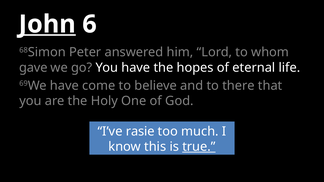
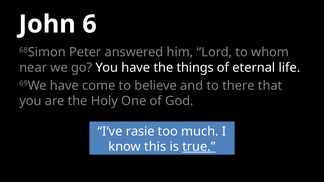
John underline: present -> none
gave: gave -> near
hopes: hopes -> things
